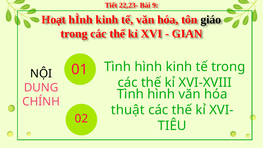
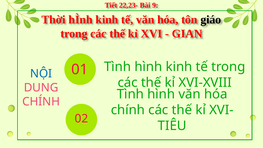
Hoạt: Hoạt -> Thời
NỘI colour: black -> blue
thuật at (128, 110): thuật -> chính
